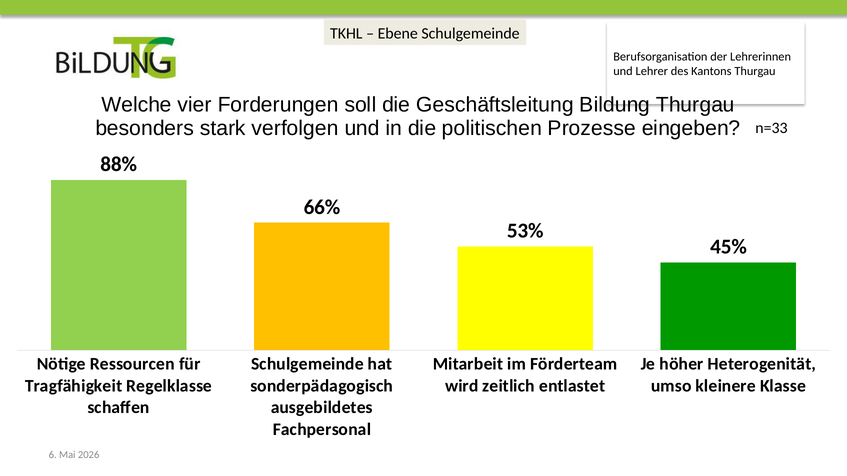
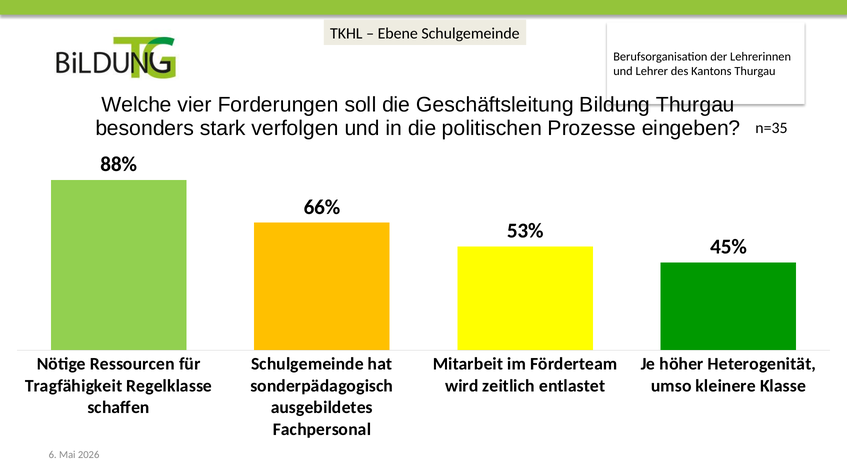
n=33: n=33 -> n=35
